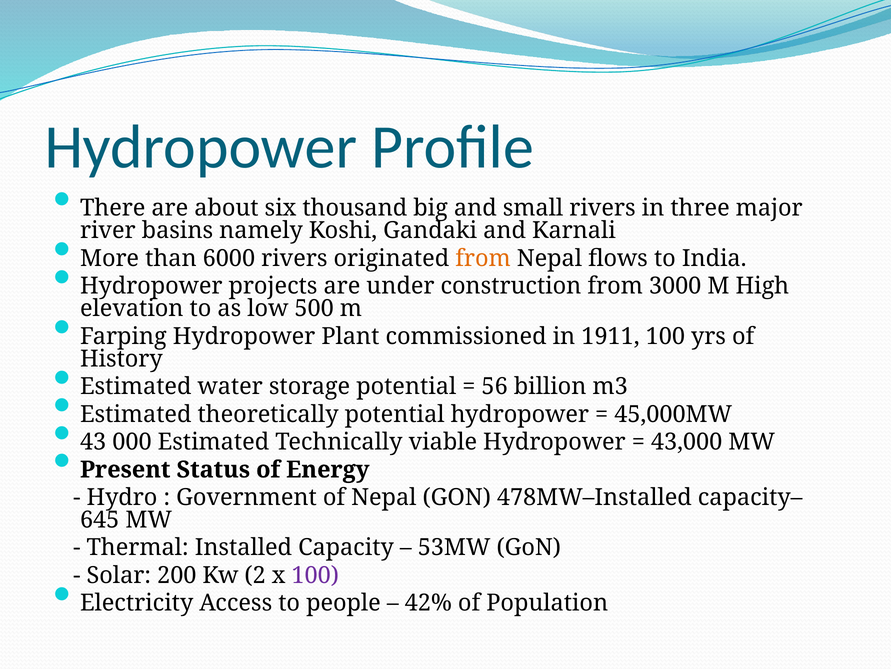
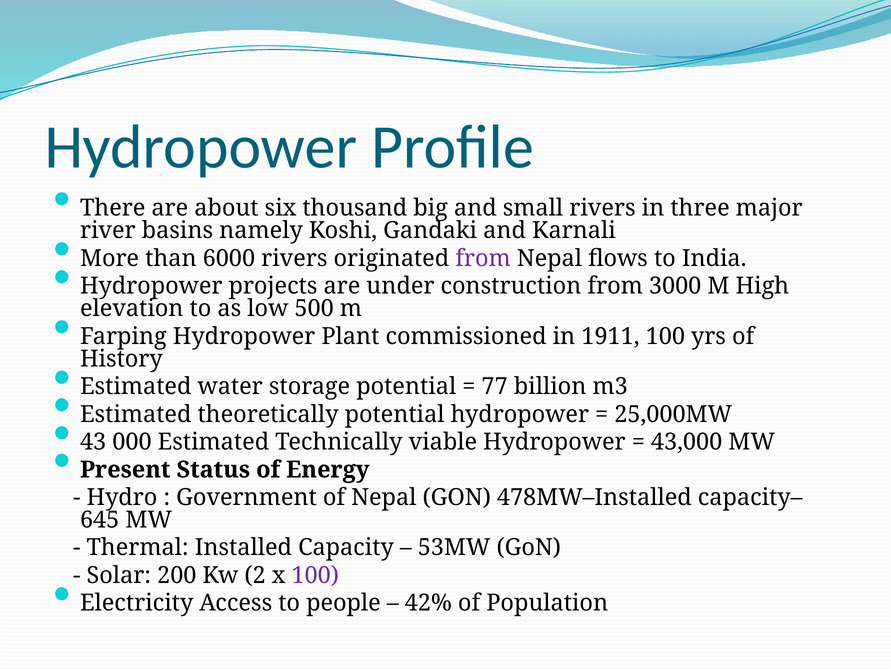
from at (483, 258) colour: orange -> purple
56: 56 -> 77
45,000MW: 45,000MW -> 25,000MW
